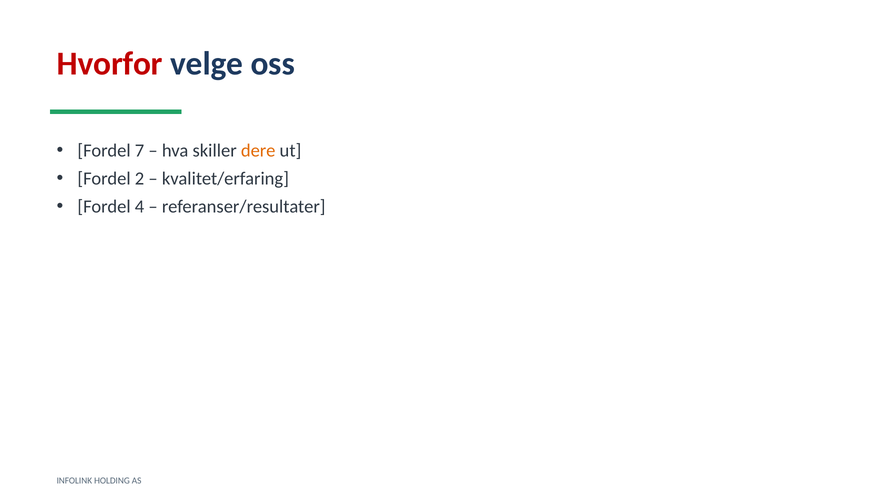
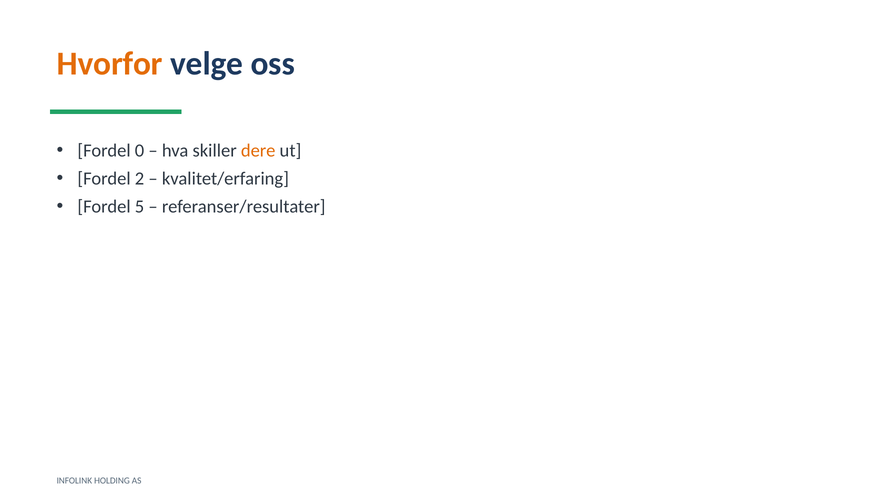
Hvorfor colour: red -> orange
7: 7 -> 0
4: 4 -> 5
